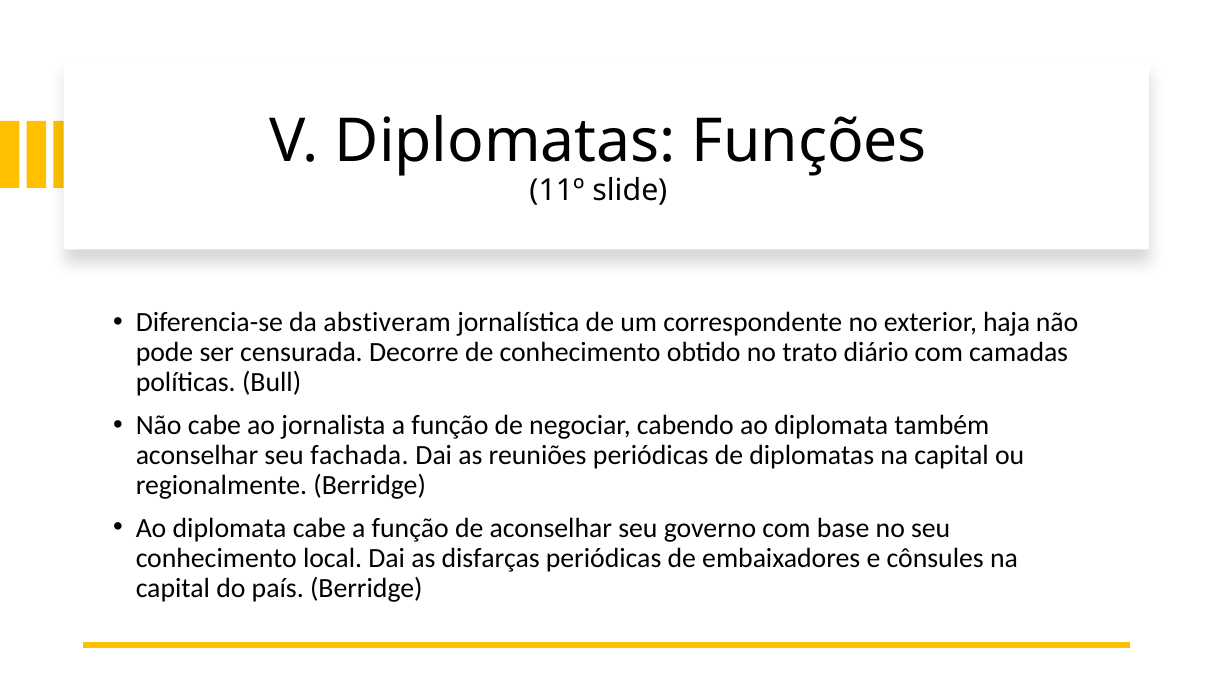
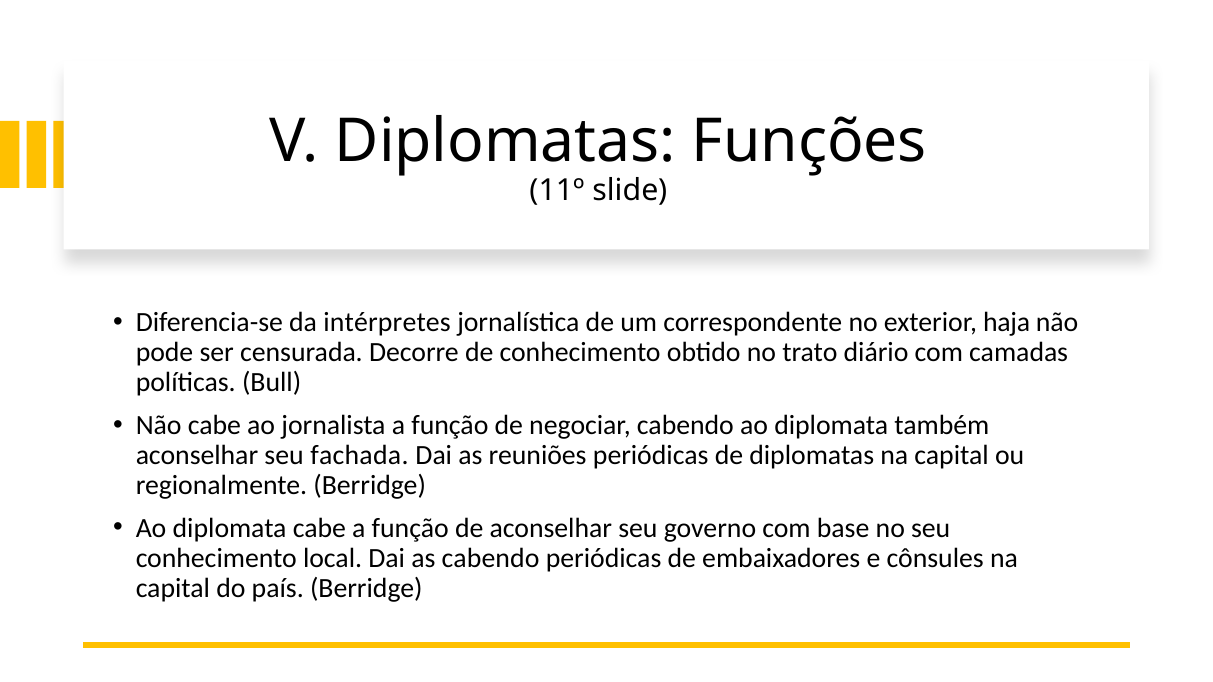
abstiveram: abstiveram -> intérpretes
as disfarças: disfarças -> cabendo
